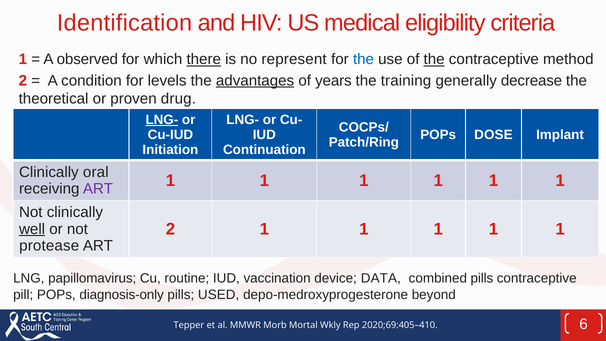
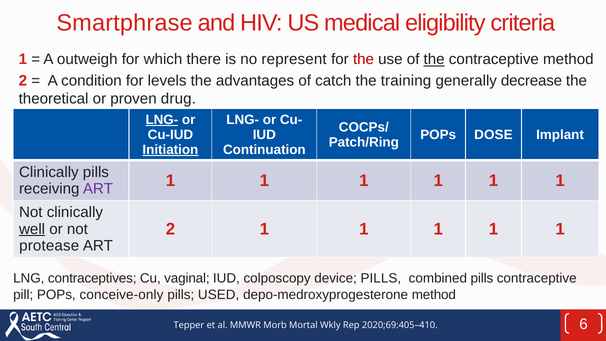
Identification: Identification -> Smartphrase
observed: observed -> outweigh
there underline: present -> none
the at (364, 59) colour: blue -> red
advantages underline: present -> none
years: years -> catch
Initiation underline: none -> present
Clinically oral: oral -> pills
papillomavirus: papillomavirus -> contraceptives
routine: routine -> vaginal
vaccination: vaccination -> colposcopy
device DATA: DATA -> PILLS
diagnosis-only: diagnosis-only -> conceive-only
depo-medroxyprogesterone beyond: beyond -> method
